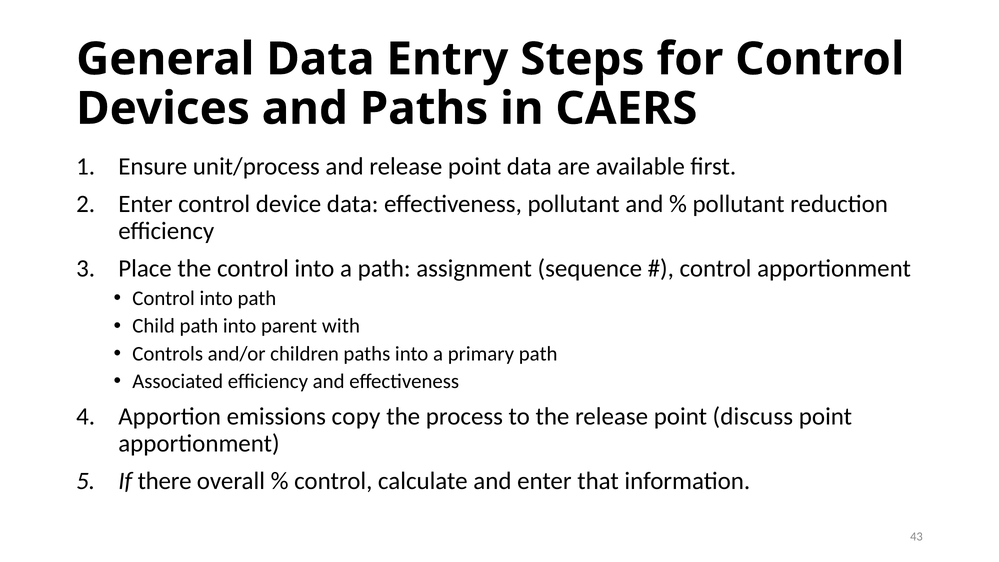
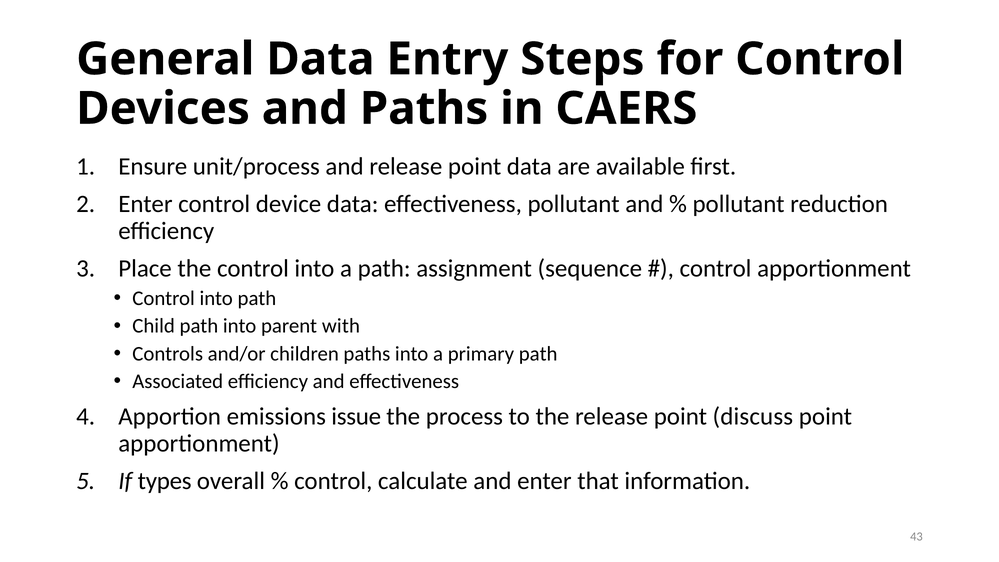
copy: copy -> issue
there: there -> types
